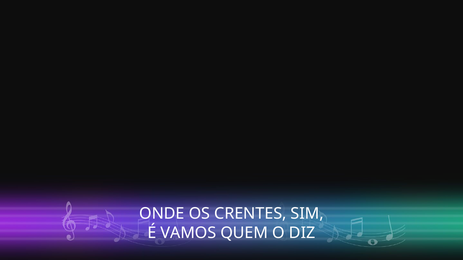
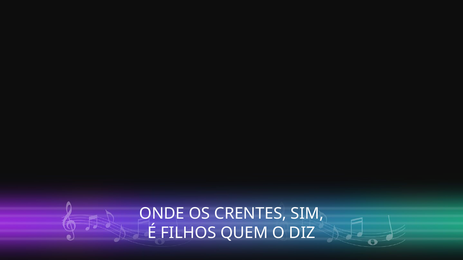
VAMOS: VAMOS -> FILHOS
